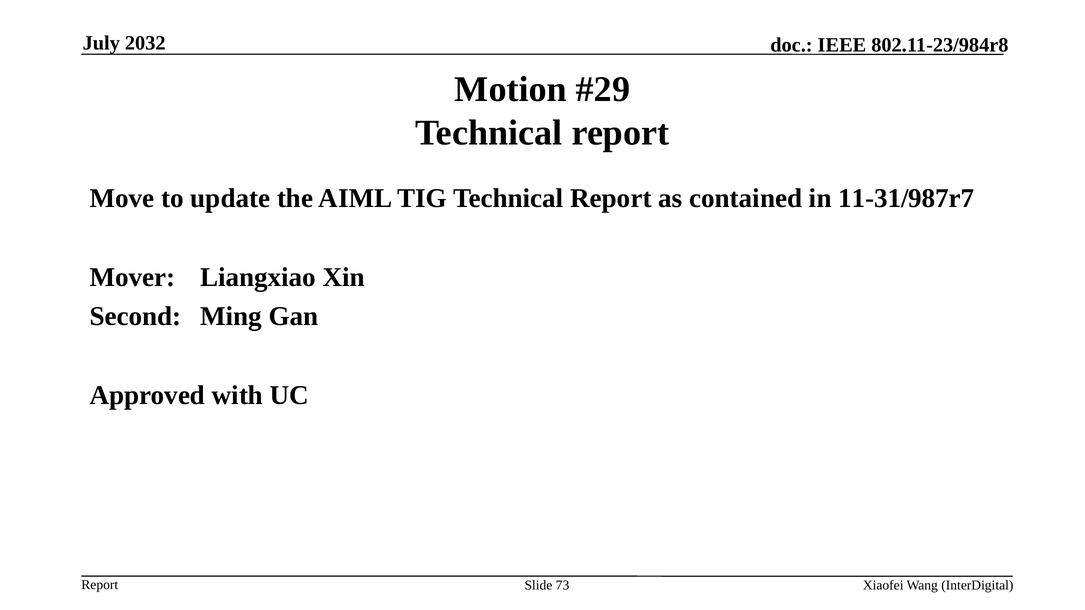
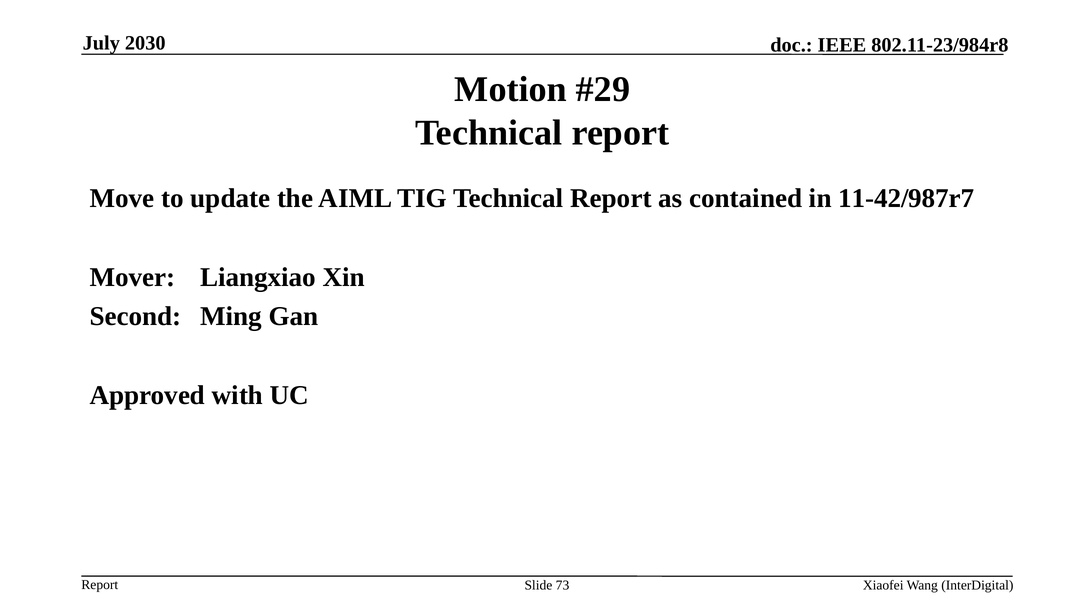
2032: 2032 -> 2030
11-31/987r7: 11-31/987r7 -> 11-42/987r7
